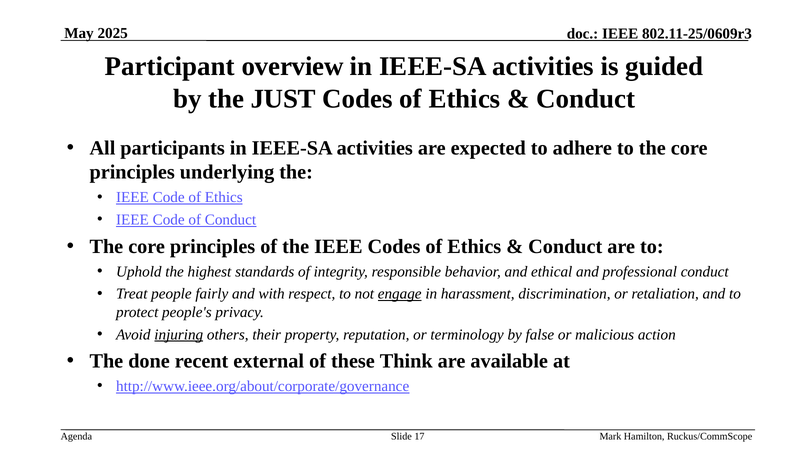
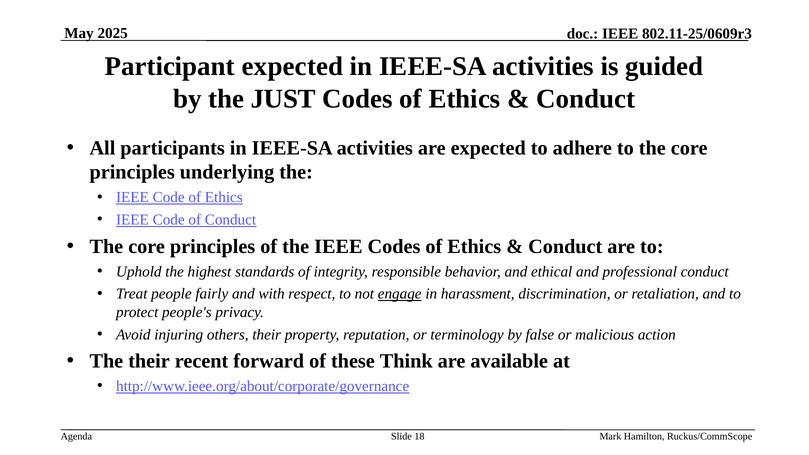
Participant overview: overview -> expected
injuring underline: present -> none
The done: done -> their
external: external -> forward
17: 17 -> 18
